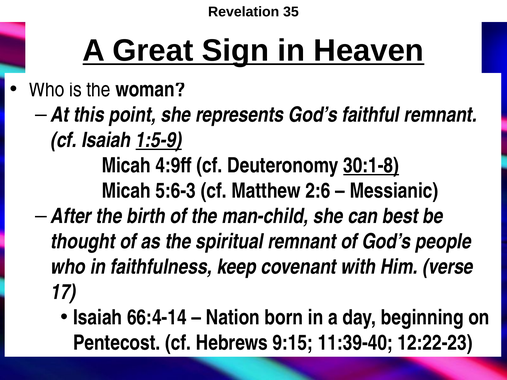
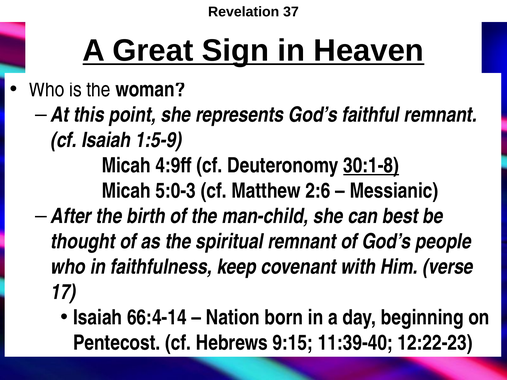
35: 35 -> 37
1:5-9 underline: present -> none
5:6-3: 5:6-3 -> 5:0-3
